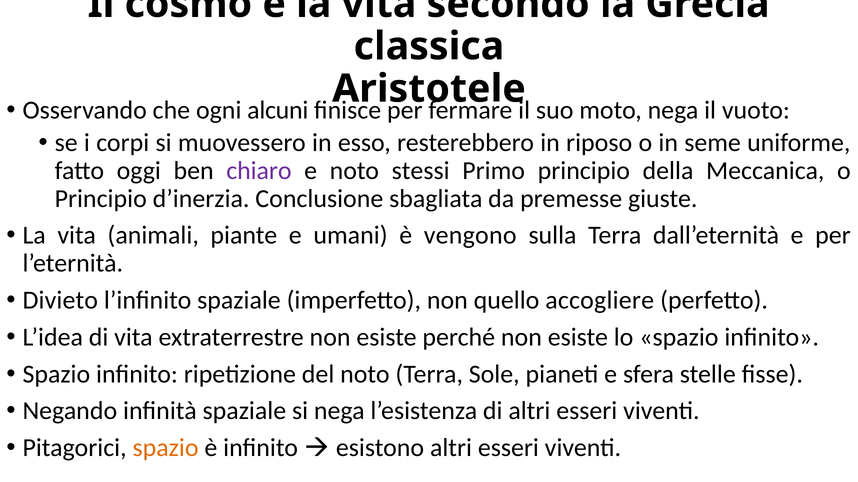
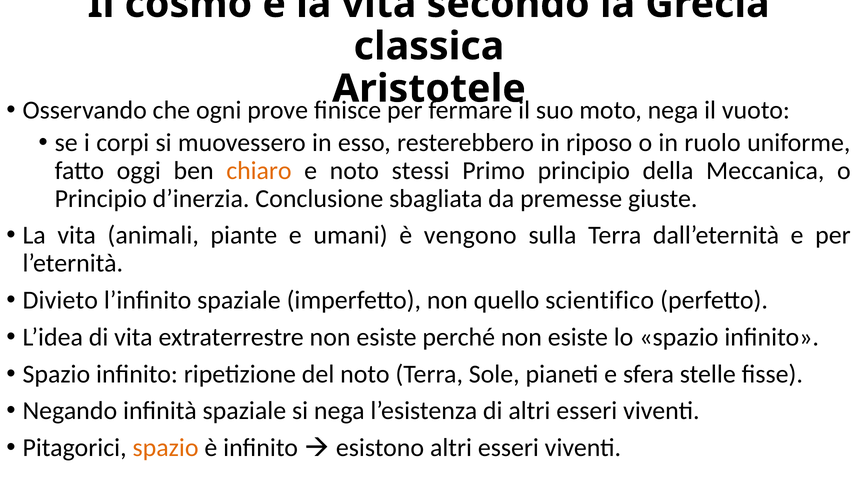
alcuni: alcuni -> prove
seme: seme -> ruolo
chiaro colour: purple -> orange
accogliere: accogliere -> scientifico
